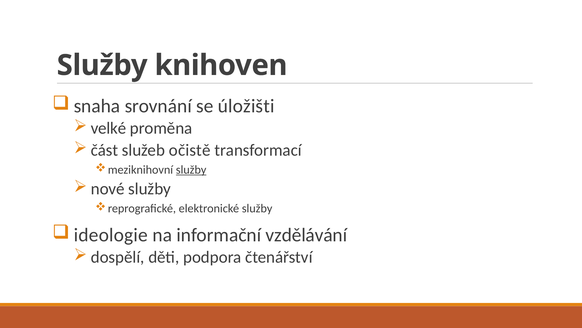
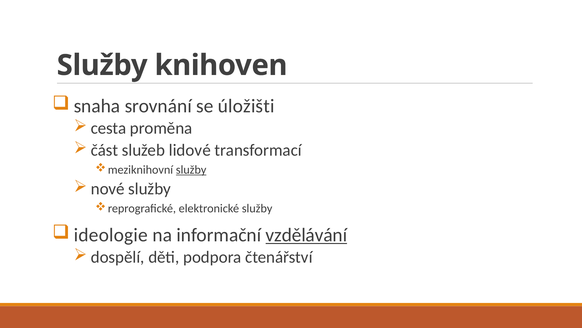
velké: velké -> cesta
očistě: očistě -> lidové
vzdělávání underline: none -> present
